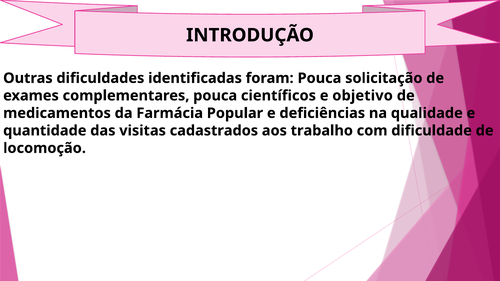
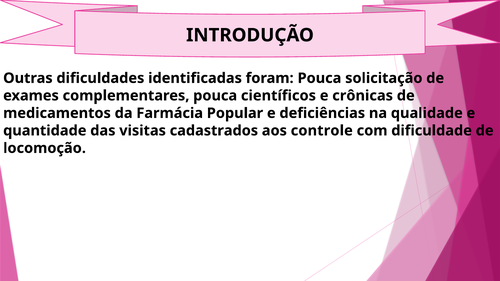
objetivo: objetivo -> crônicas
trabalho: trabalho -> controle
